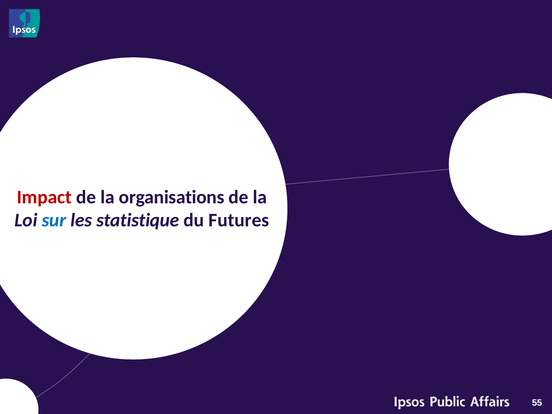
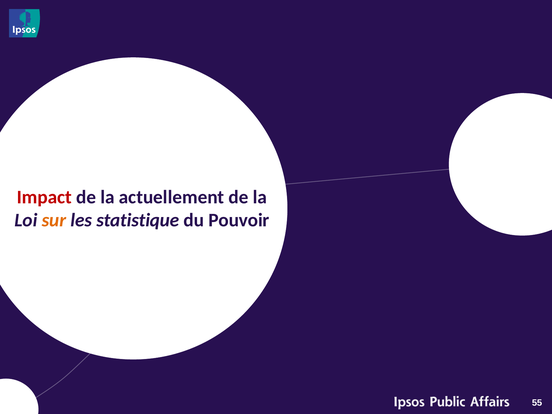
organisations: organisations -> actuellement
sur colour: blue -> orange
Futures: Futures -> Pouvoir
